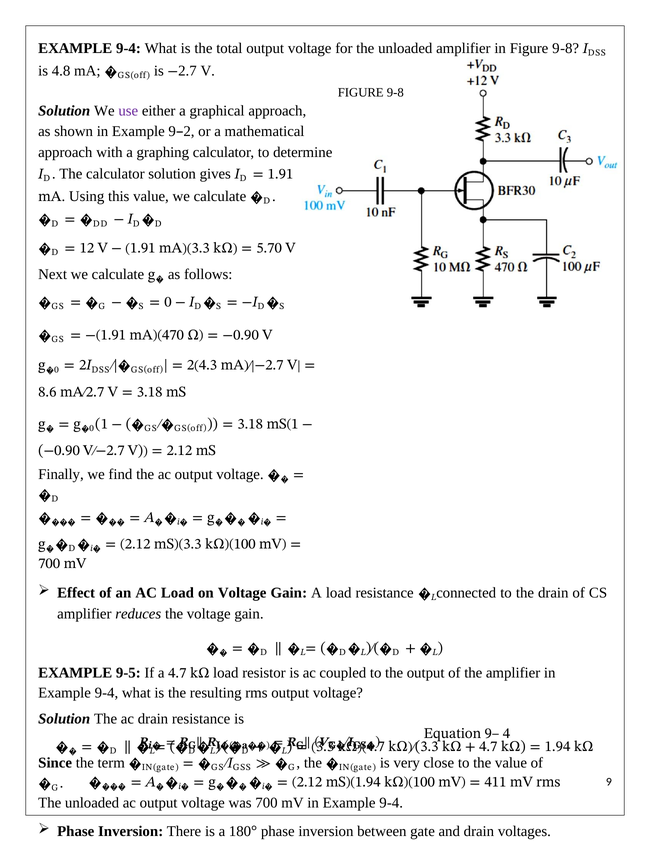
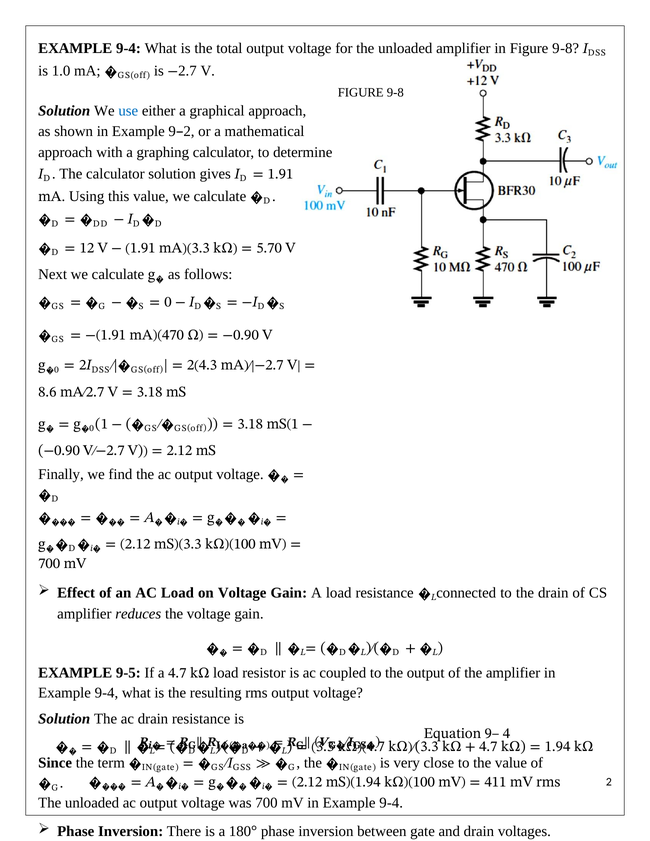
4.8: 4.8 -> 1.0
use colour: purple -> blue
9 at (609, 782): 9 -> 2
